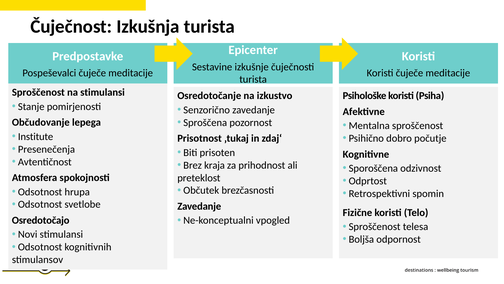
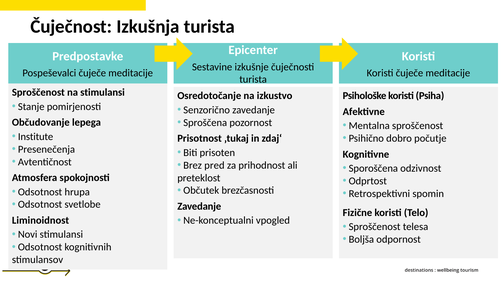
kraja: kraja -> pred
Osredotočajo: Osredotočajo -> Liminoidnost
